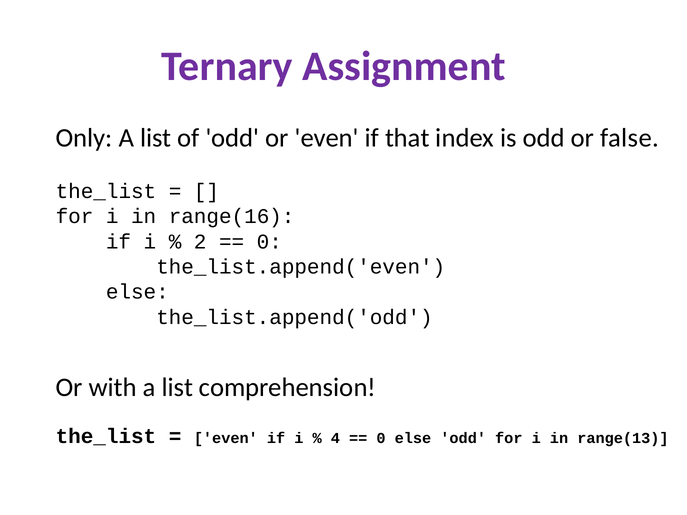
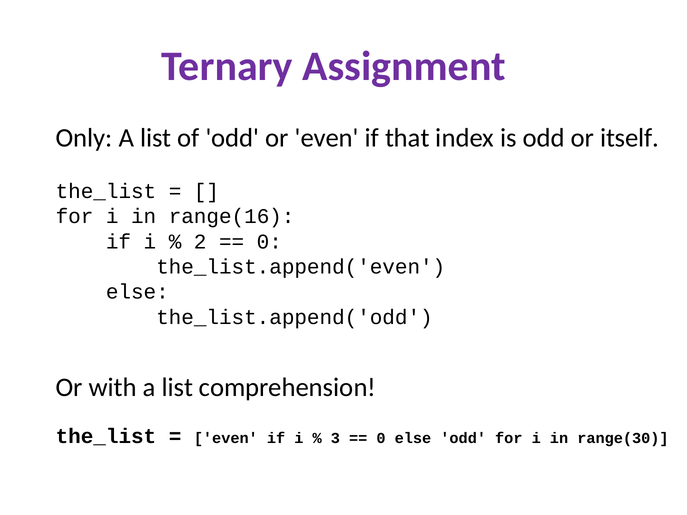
false: false -> itself
4: 4 -> 3
range(13: range(13 -> range(30
